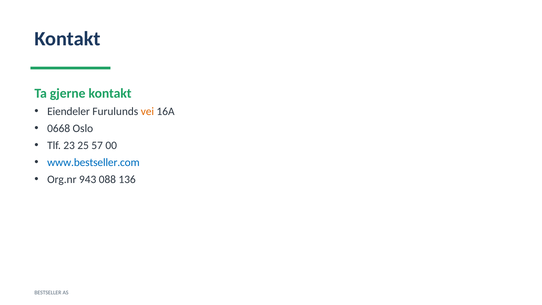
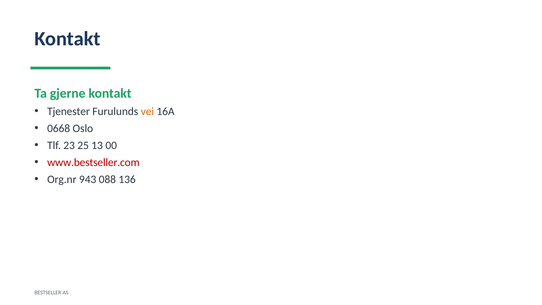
Eiendeler: Eiendeler -> Tjenester
57: 57 -> 13
www.bestseller.com colour: blue -> red
